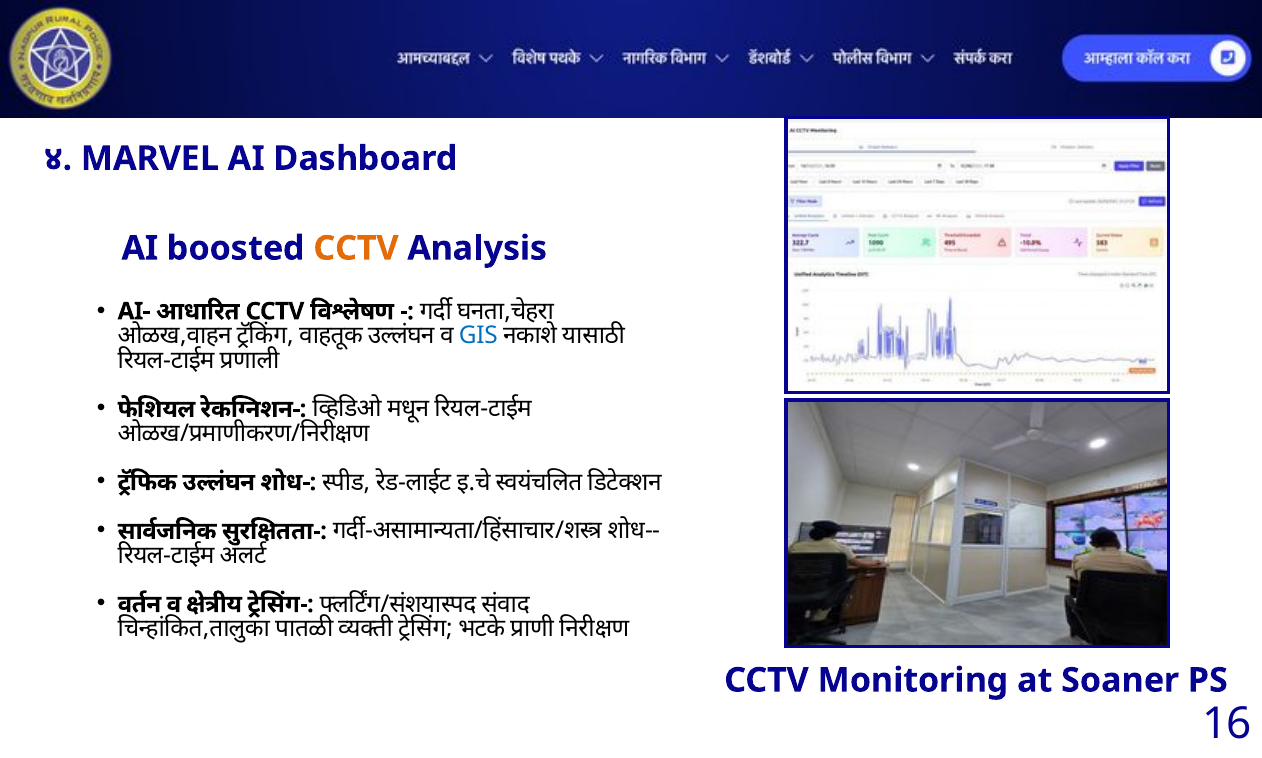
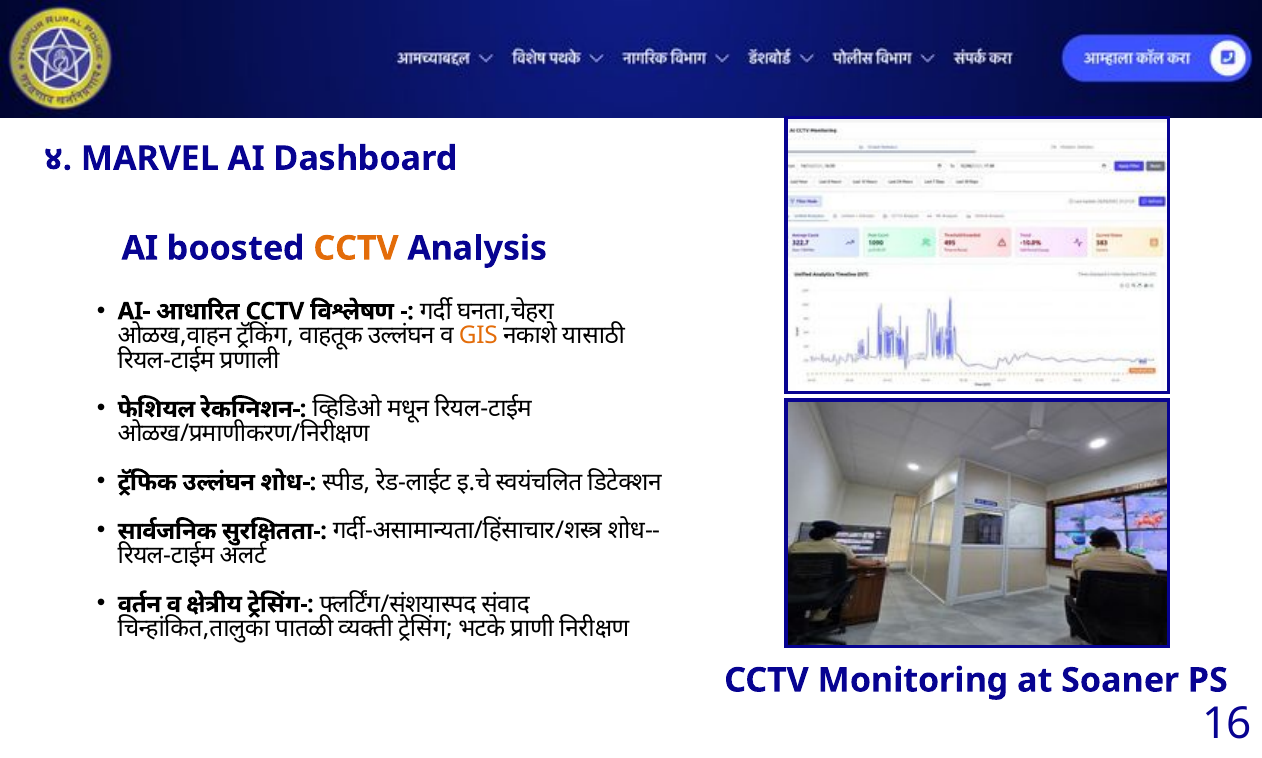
GIS colour: blue -> orange
